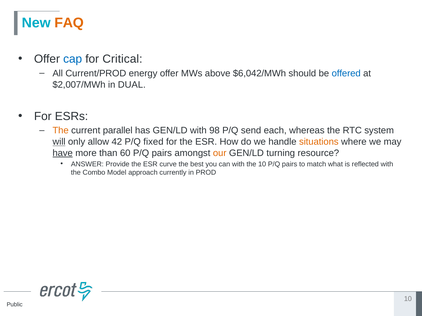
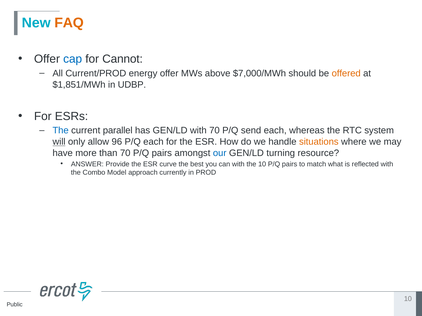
Critical: Critical -> Cannot
$6,042/MWh: $6,042/MWh -> $7,000/MWh
offered colour: blue -> orange
$2,007/MWh: $2,007/MWh -> $1,851/MWh
DUAL: DUAL -> UDBP
The at (61, 131) colour: orange -> blue
with 98: 98 -> 70
42: 42 -> 96
P/Q fixed: fixed -> each
have underline: present -> none
than 60: 60 -> 70
our colour: orange -> blue
